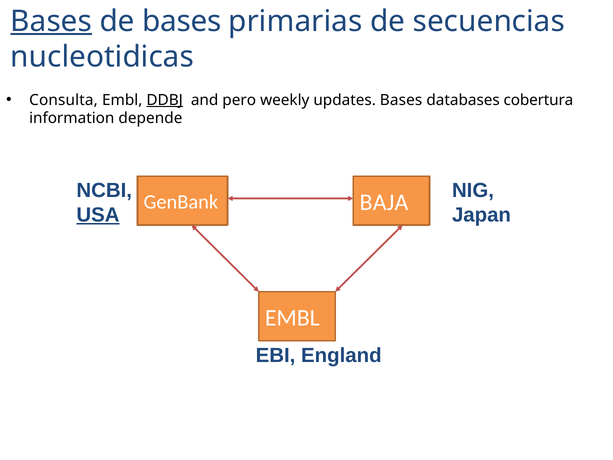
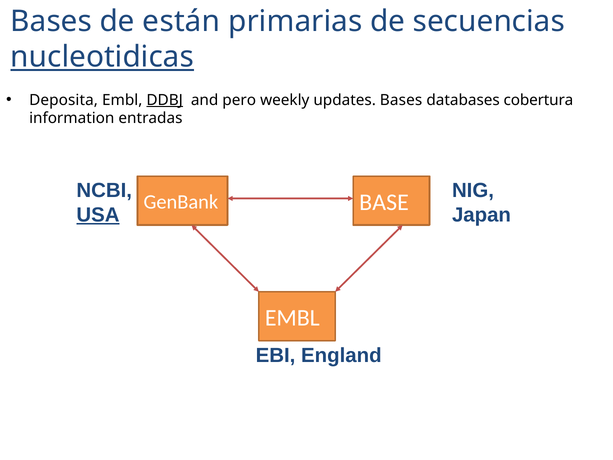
Bases at (51, 21) underline: present -> none
de bases: bases -> están
nucleotidicas underline: none -> present
Consulta: Consulta -> Deposita
depende: depende -> entradas
BAJA: BAJA -> BASE
